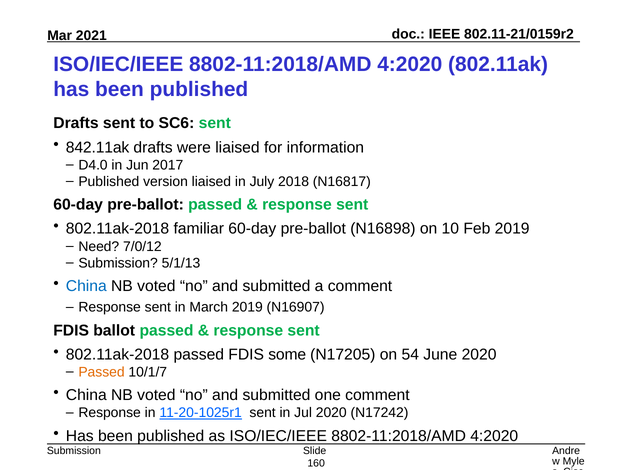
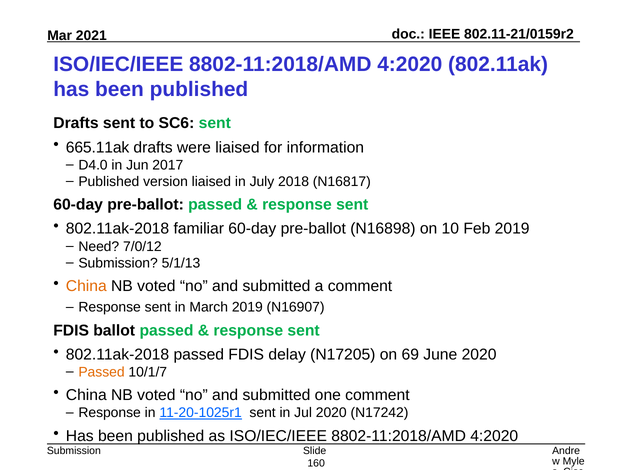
842.11ak: 842.11ak -> 665.11ak
China at (86, 286) colour: blue -> orange
some: some -> delay
54: 54 -> 69
